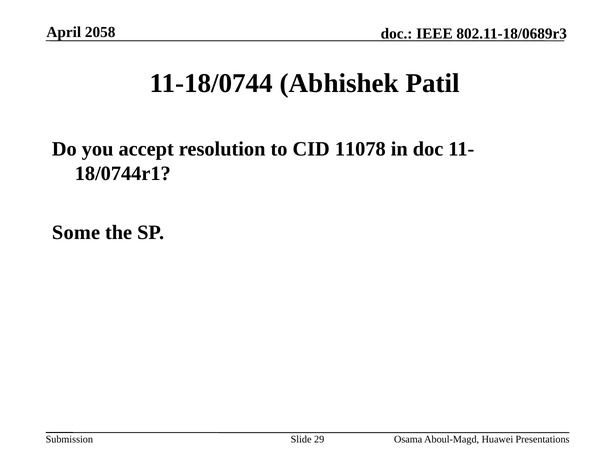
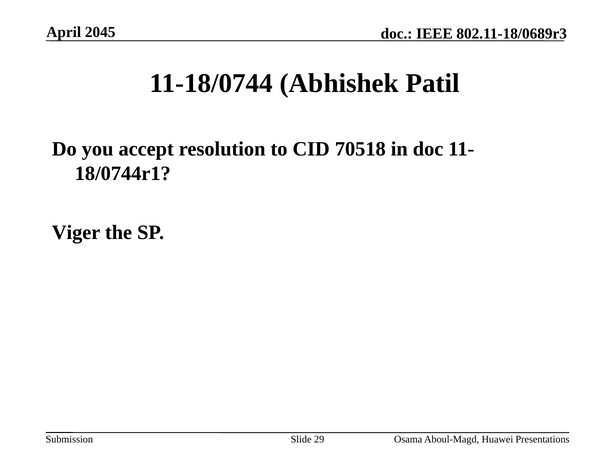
2058: 2058 -> 2045
11078: 11078 -> 70518
Some: Some -> Viger
